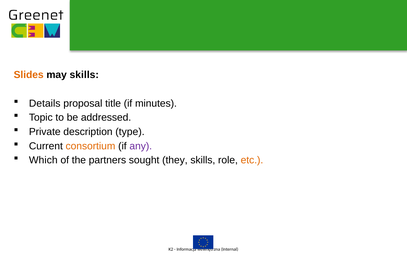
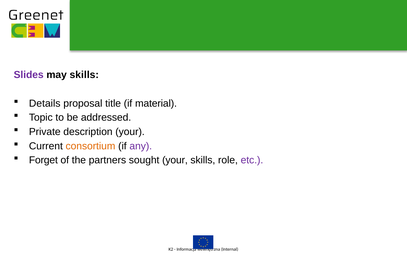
Slides colour: orange -> purple
minutes: minutes -> material
description type: type -> your
Which: Which -> Forget
sought they: they -> your
etc colour: orange -> purple
